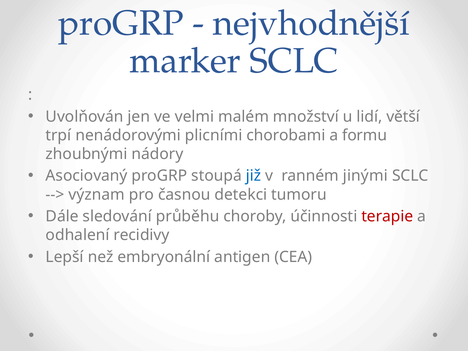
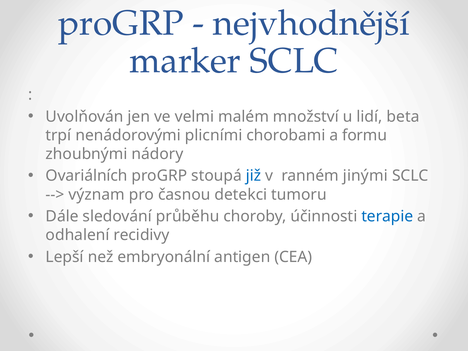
větší: větší -> beta
Asociovaný: Asociovaný -> Ovariálních
terapie colour: red -> blue
